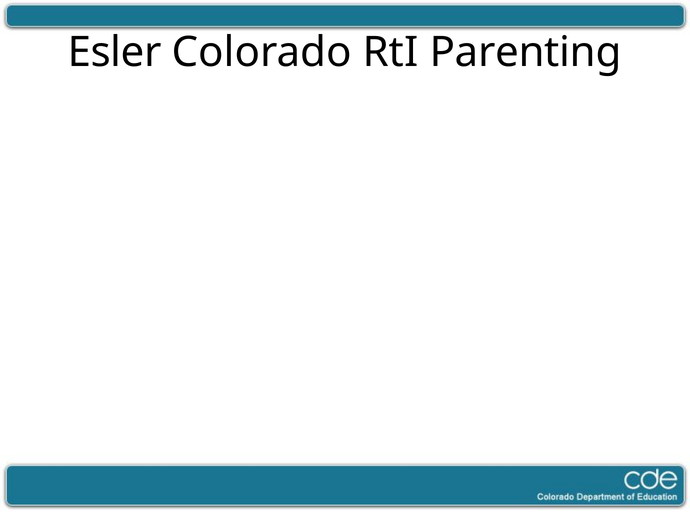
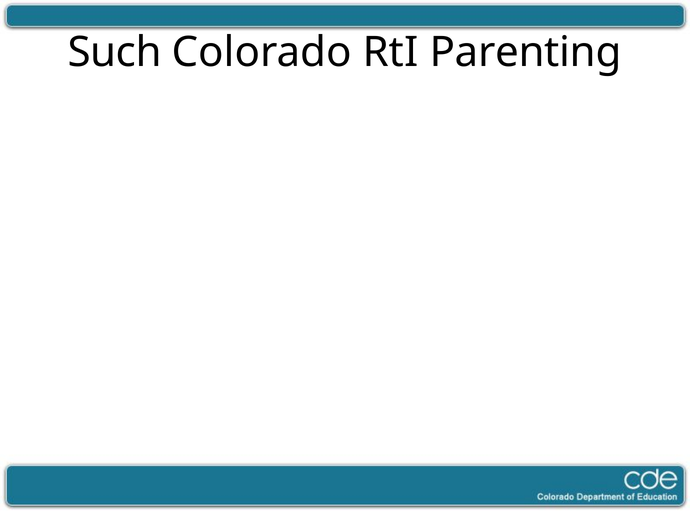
Esler: Esler -> Such
